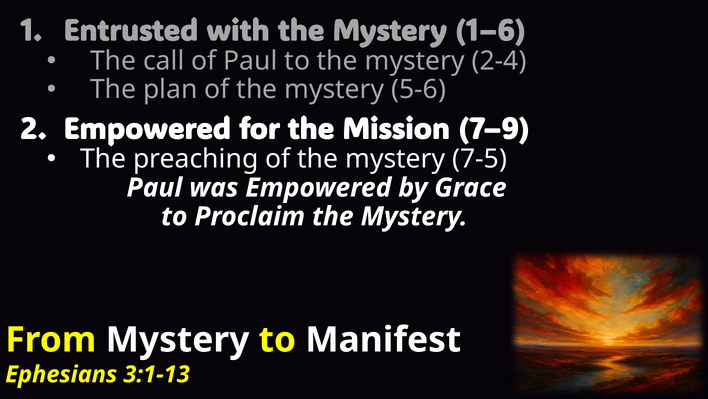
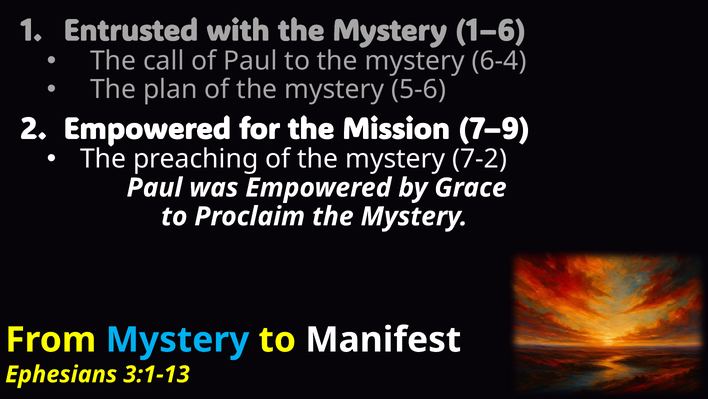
2-4: 2-4 -> 6-4
7-5: 7-5 -> 7-2
Mystery at (177, 339) colour: white -> light blue
